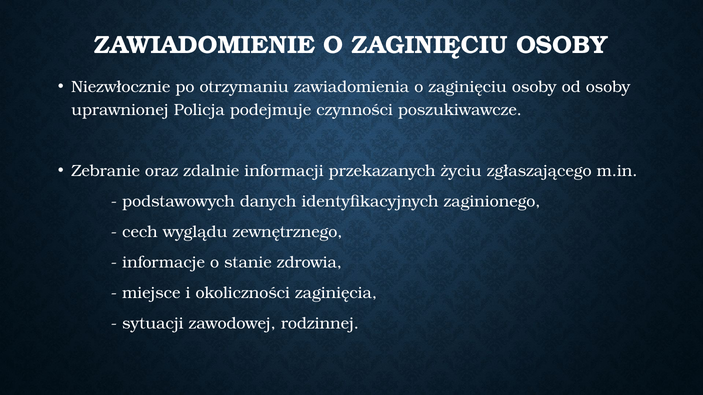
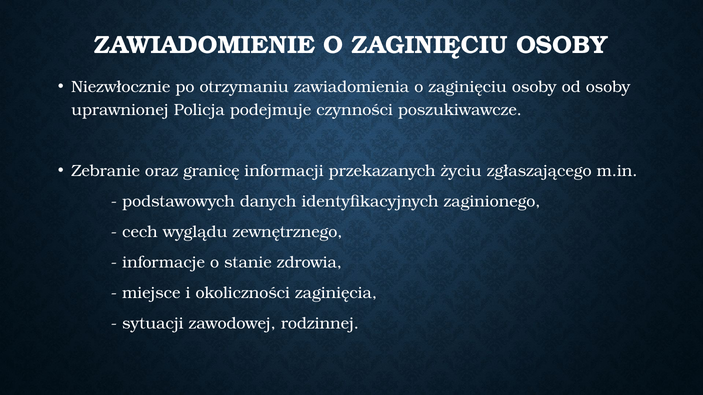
zdalnie: zdalnie -> granicę
